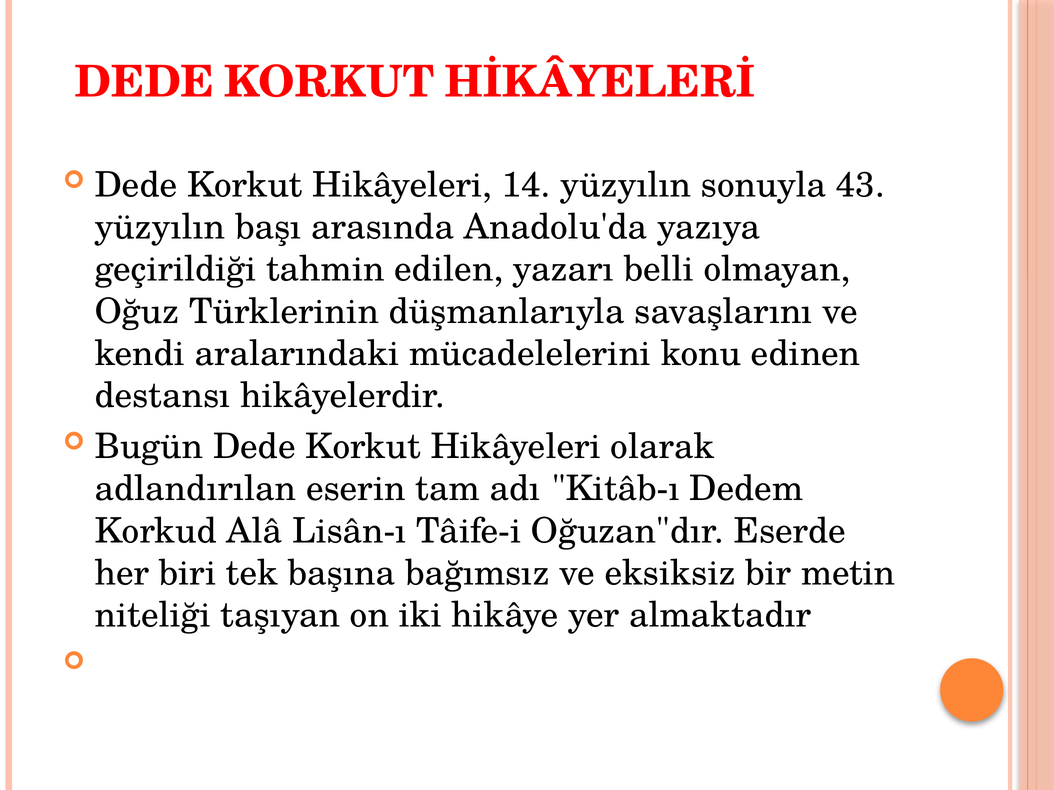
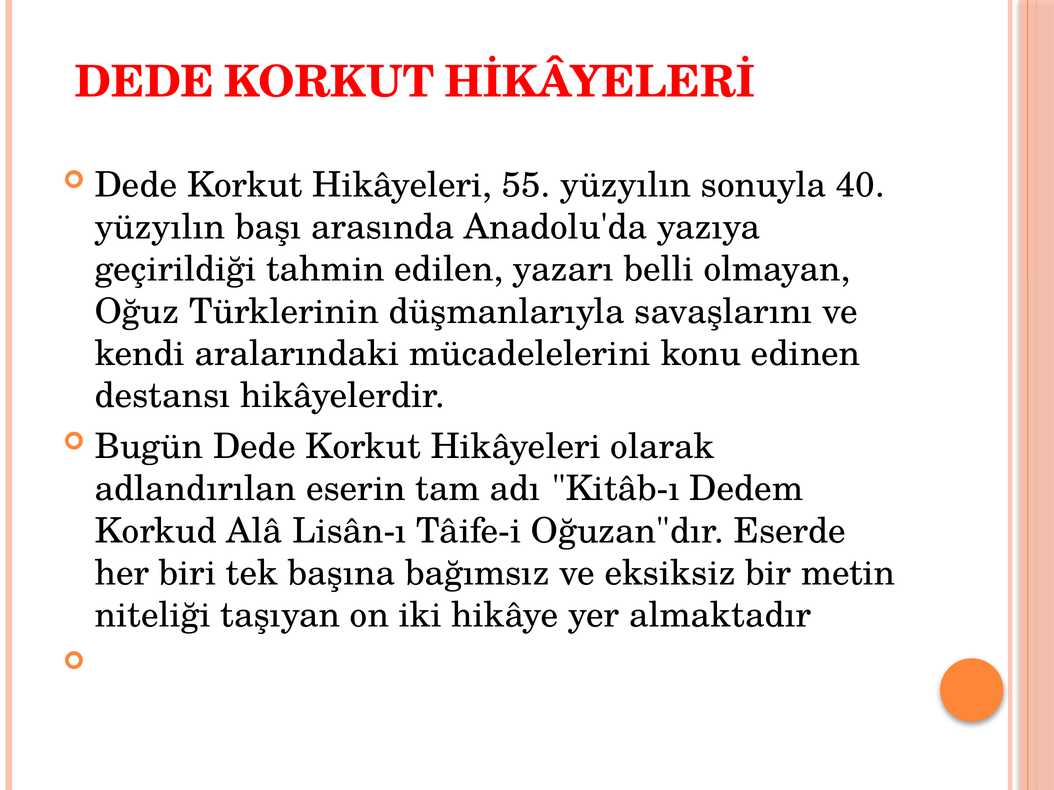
14: 14 -> 55
43: 43 -> 40
